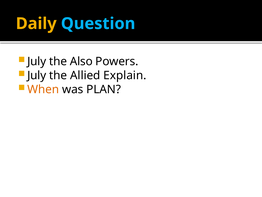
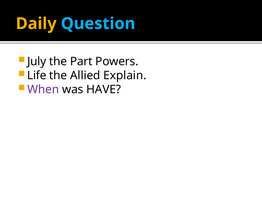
Also: Also -> Part
July at (37, 75): July -> Life
When colour: orange -> purple
PLAN: PLAN -> HAVE
